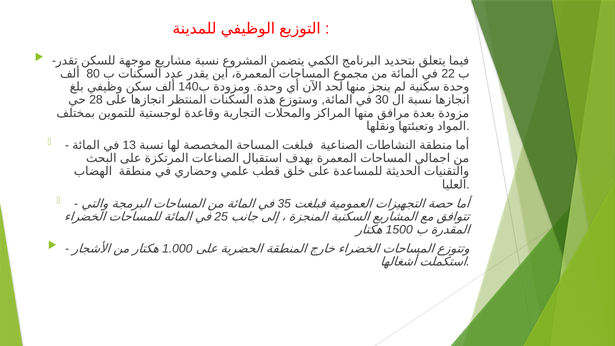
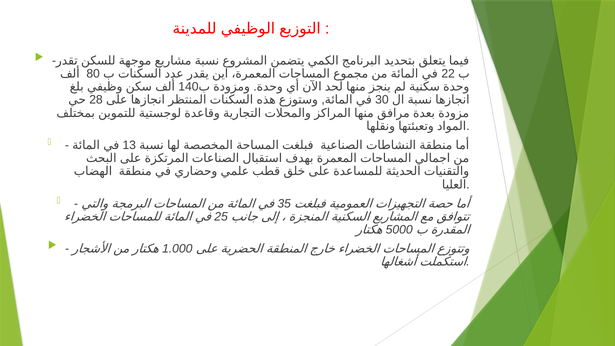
1500: 1500 -> 5000
